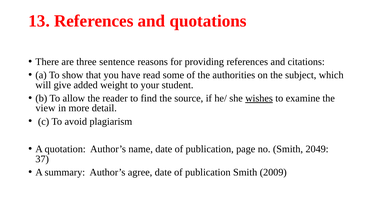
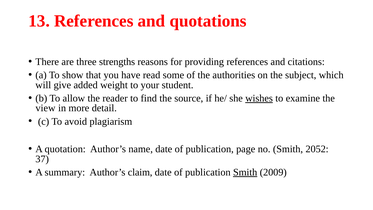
sentence: sentence -> strengths
2049: 2049 -> 2052
agree: agree -> claim
Smith at (245, 172) underline: none -> present
